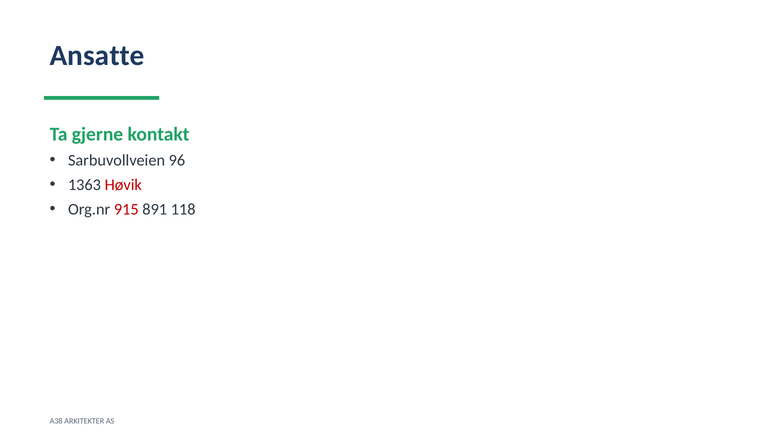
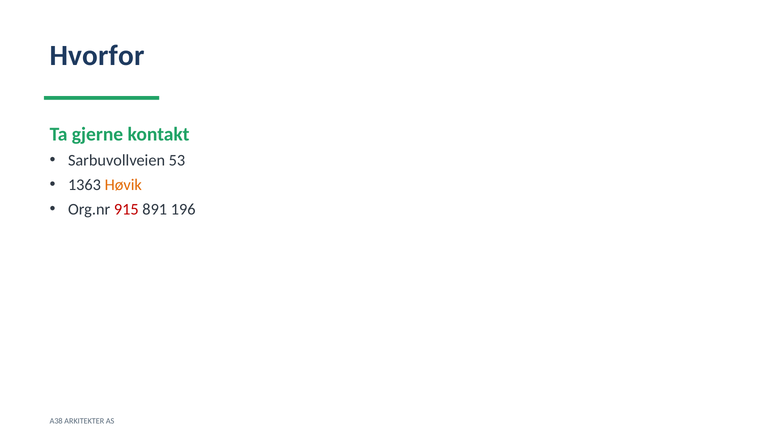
Ansatte: Ansatte -> Hvorfor
96: 96 -> 53
Høvik colour: red -> orange
118: 118 -> 196
